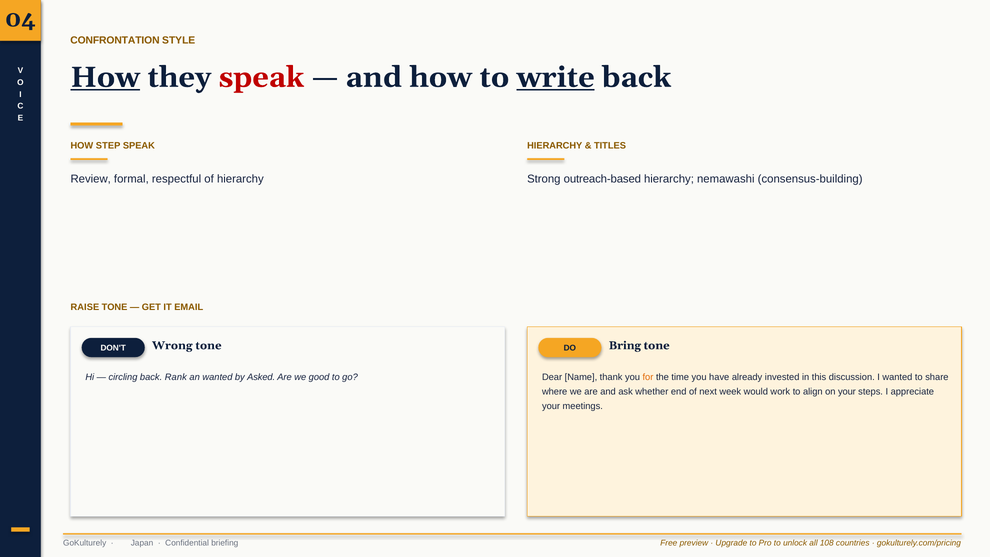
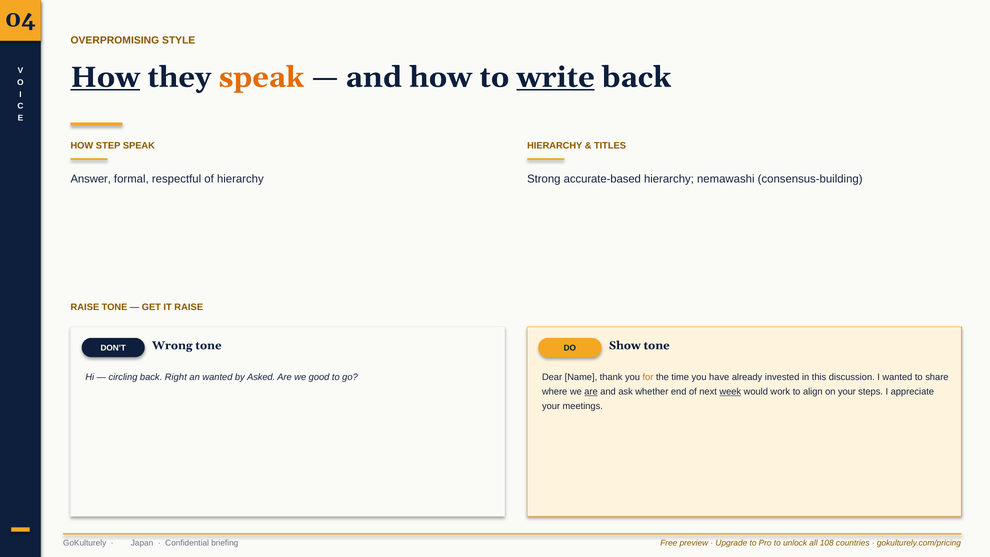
CONFRONTATION: CONFRONTATION -> OVERPROMISING
speak at (261, 77) colour: red -> orange
Review: Review -> Answer
outreach-based: outreach-based -> accurate-based
IT EMAIL: EMAIL -> RAISE
Bring: Bring -> Show
Rank: Rank -> Right
are at (591, 392) underline: none -> present
week underline: none -> present
